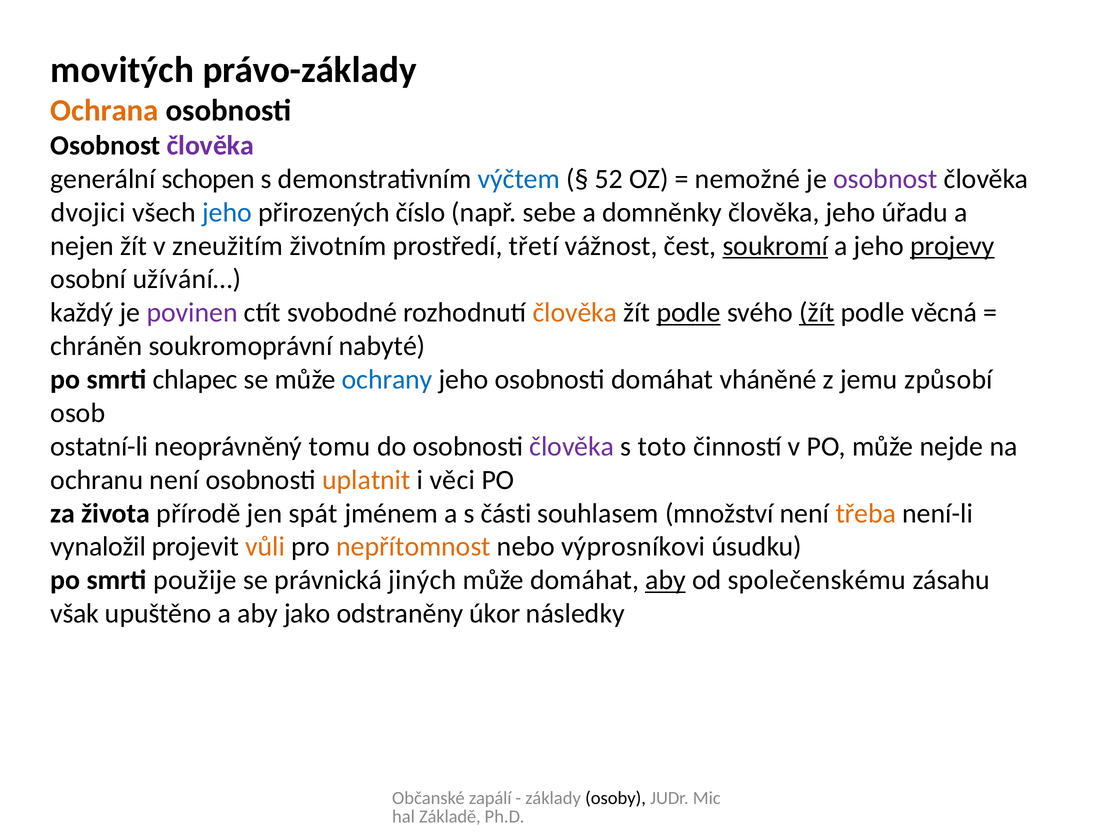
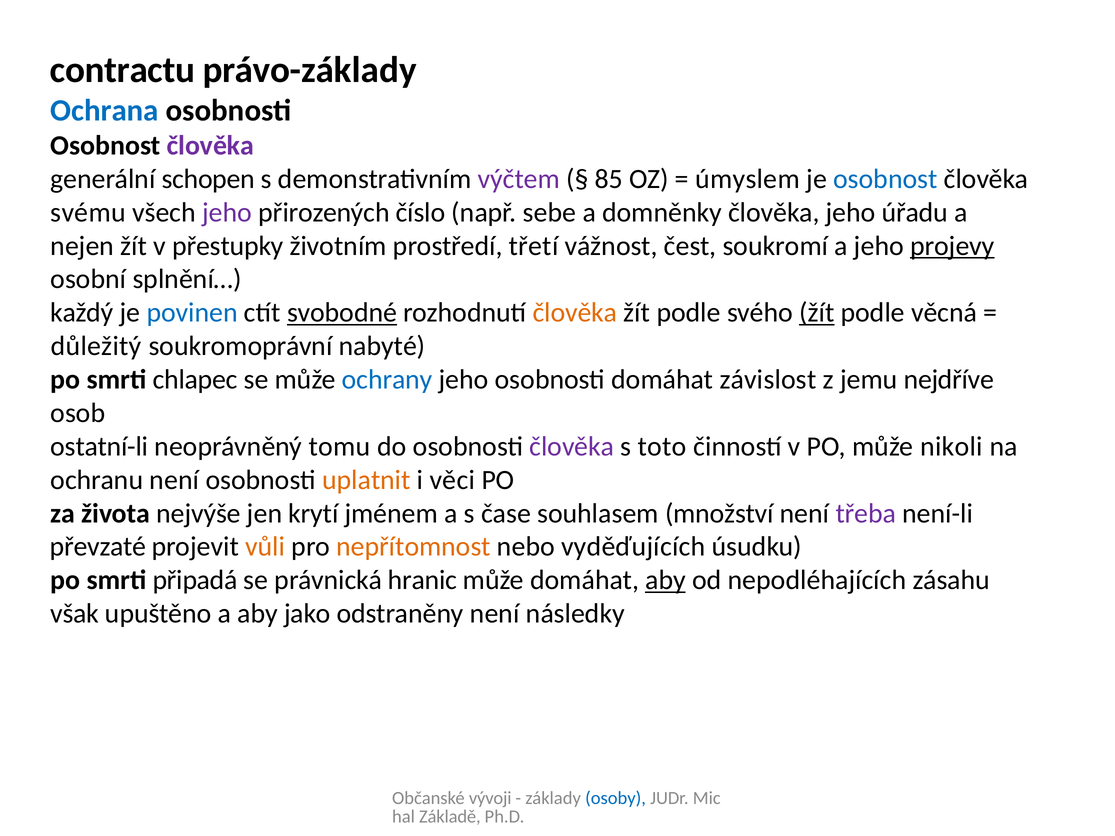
movitých: movitých -> contractu
Ochrana colour: orange -> blue
výčtem colour: blue -> purple
52: 52 -> 85
nemožné: nemožné -> úmyslem
osobnost at (885, 179) colour: purple -> blue
dvojici: dvojici -> svému
jeho at (227, 212) colour: blue -> purple
zneužitím: zneužitím -> přestupky
soukromí underline: present -> none
užívání…: užívání… -> splnění…
povinen colour: purple -> blue
svobodné underline: none -> present
podle at (689, 313) underline: present -> none
chráněn: chráněn -> důležitý
vháněné: vháněné -> závislost
způsobí: způsobí -> nejdříve
nejde: nejde -> nikoli
přírodě: přírodě -> nejvýše
spát: spát -> krytí
části: části -> čase
třeba colour: orange -> purple
vynaložil: vynaložil -> převzaté
výprosníkovi: výprosníkovi -> vyděďujících
použije: použije -> připadá
jiných: jiných -> hranic
společenskému: společenskému -> nepodléhajících
odstraněny úkor: úkor -> není
zapálí: zapálí -> vývoji
osoby colour: black -> blue
